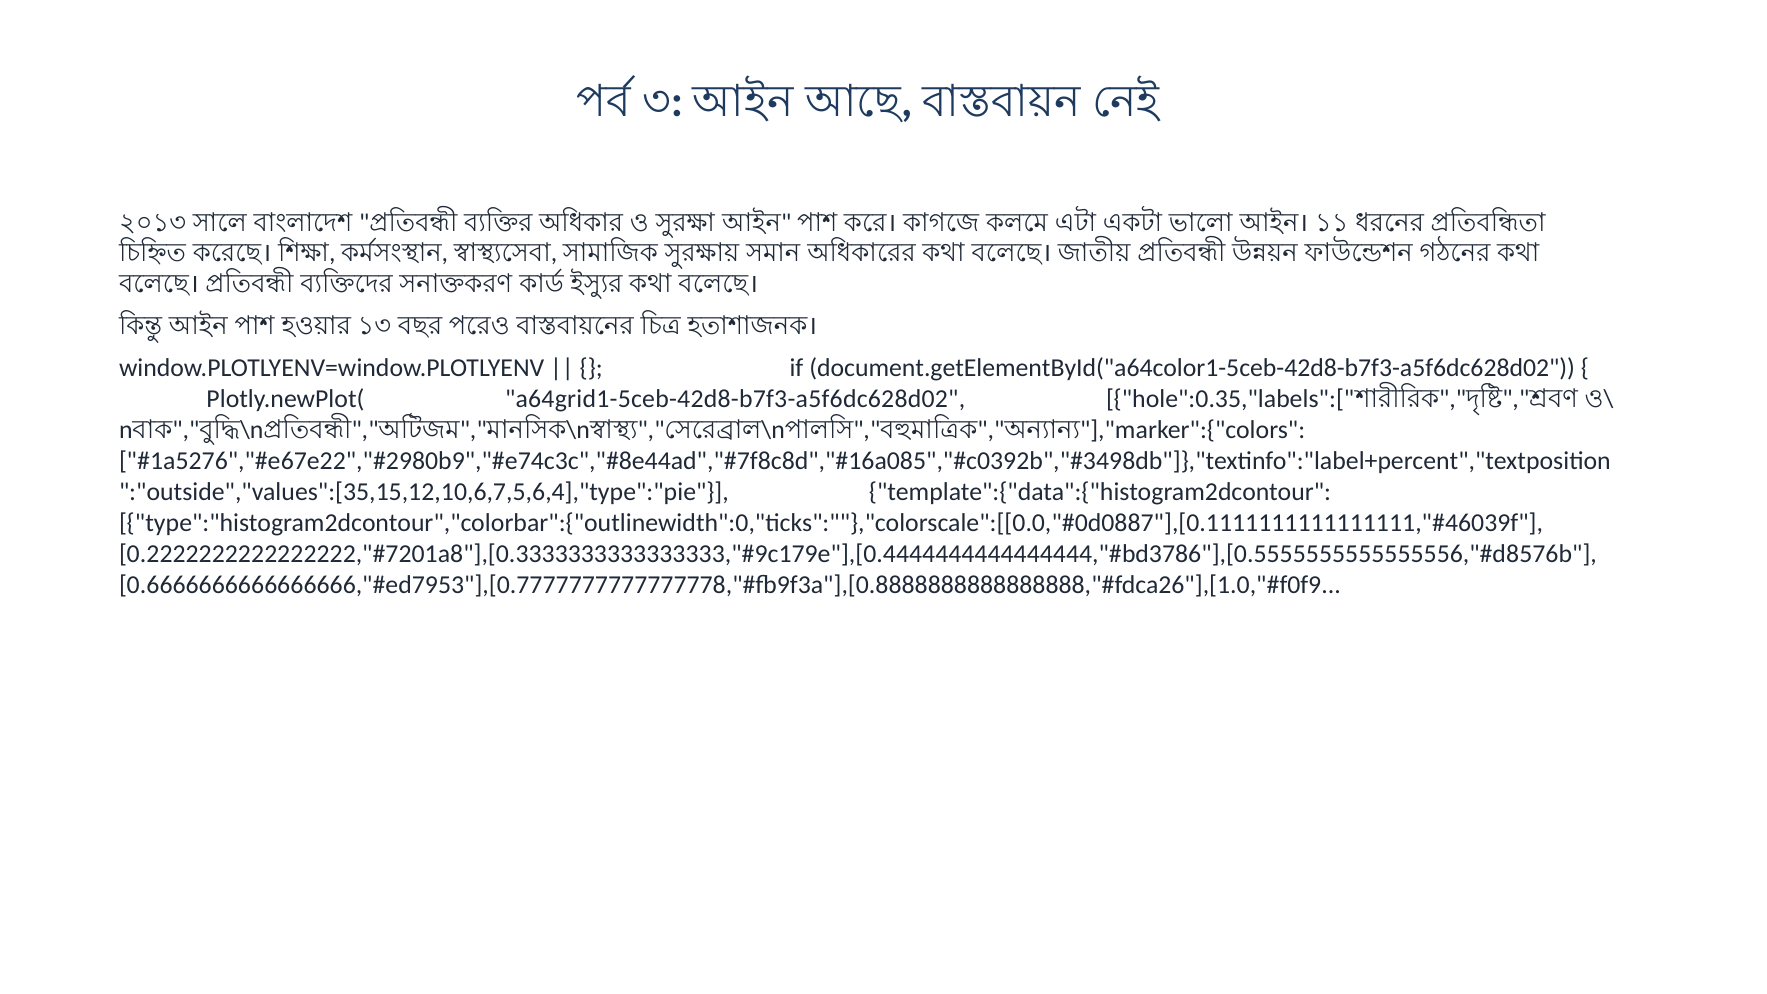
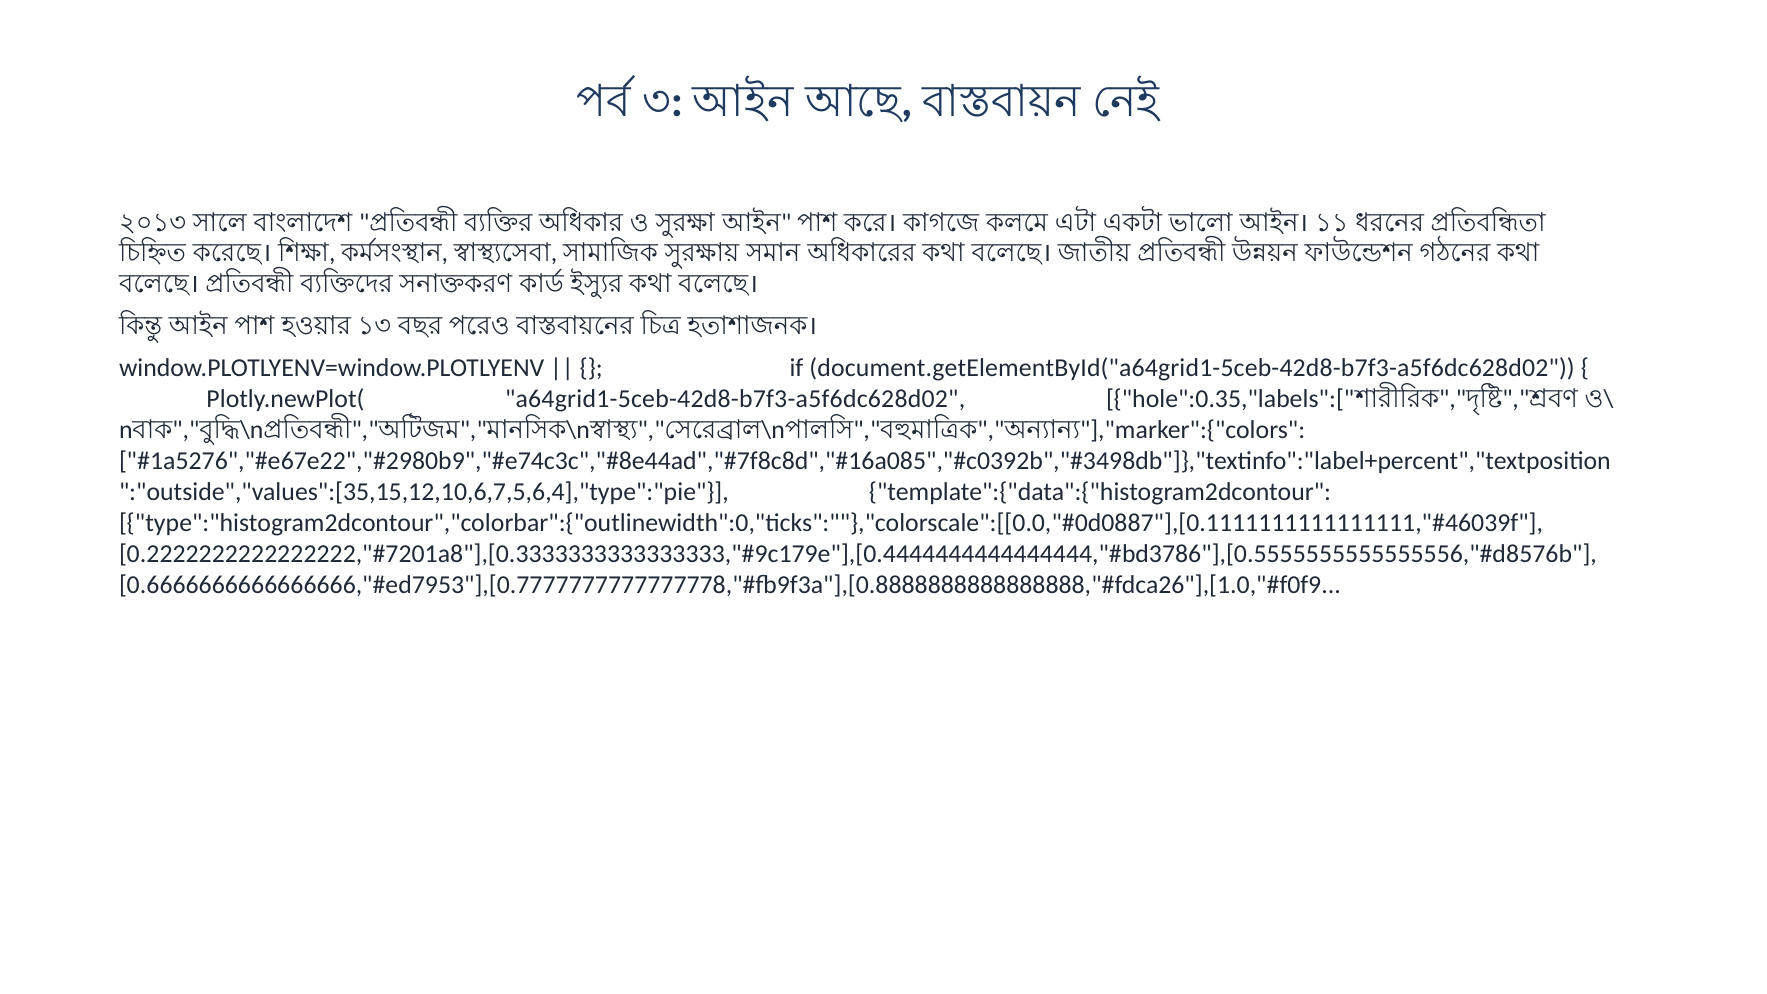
document.getElementById("a64color1-5ceb-42d8-b7f3-a5f6dc628d02: document.getElementById("a64color1-5ceb-42d8-b7f3-a5f6dc628d02 -> document.getElementById("a64grid1-5ceb-42d8-b7f3-a5f6dc628d02
